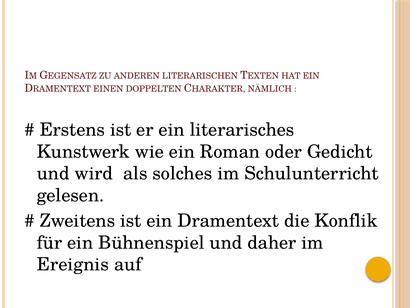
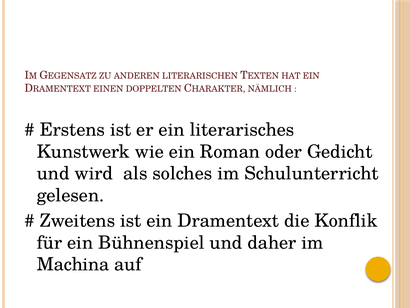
Ereignis: Ereignis -> Machina
